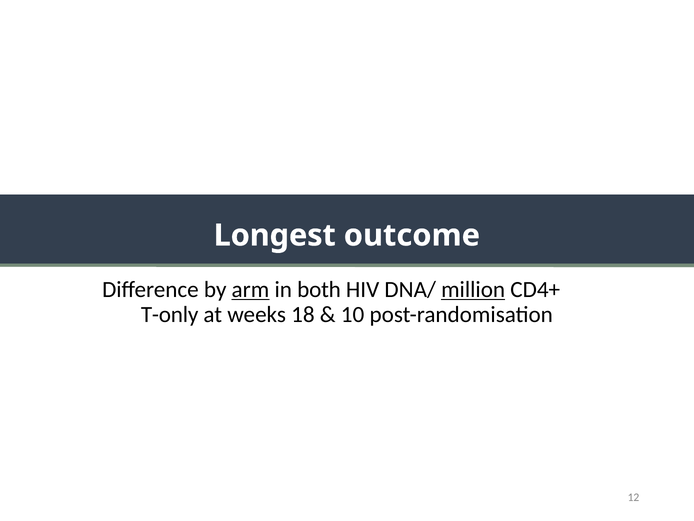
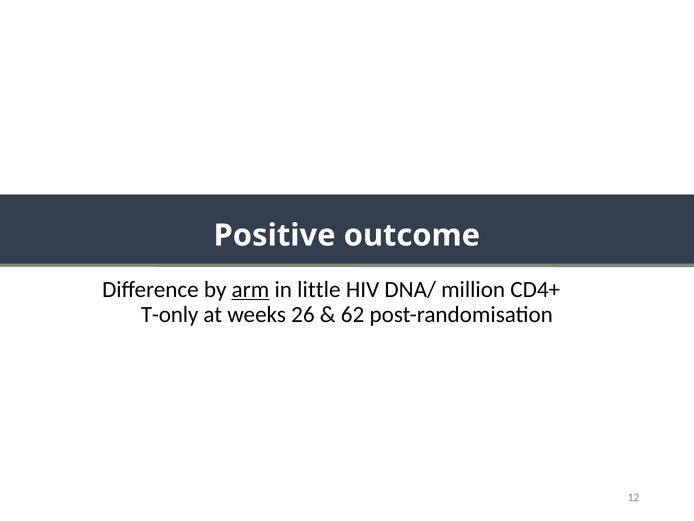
Longest: Longest -> Positive
both: both -> little
million underline: present -> none
18: 18 -> 26
10: 10 -> 62
